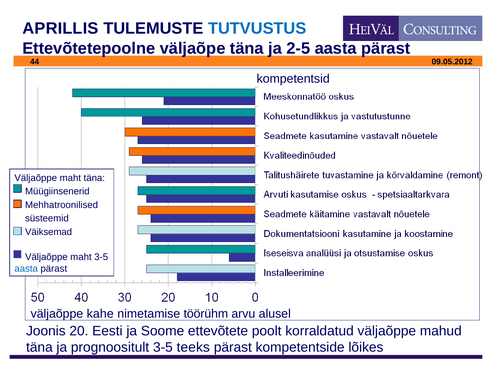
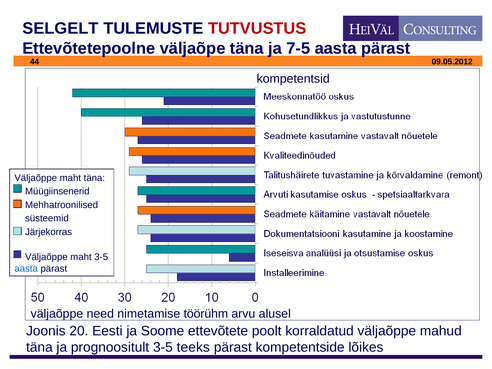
APRILLIS: APRILLIS -> SELGELT
TUTVUSTUS colour: blue -> red
2-5: 2-5 -> 7-5
Väiksemad: Väiksemad -> Järjekorras
kahe: kahe -> need
